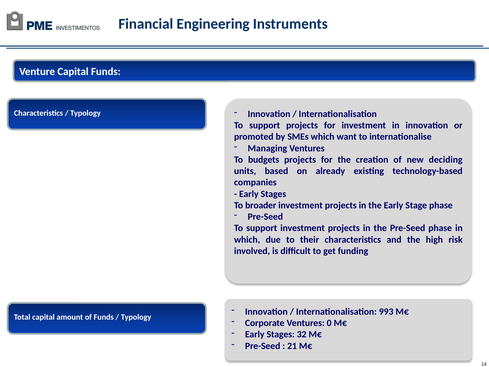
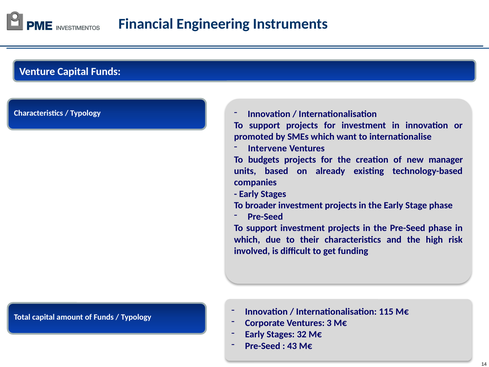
Managing: Managing -> Intervene
deciding: deciding -> manager
993: 993 -> 115
0: 0 -> 3
21: 21 -> 43
